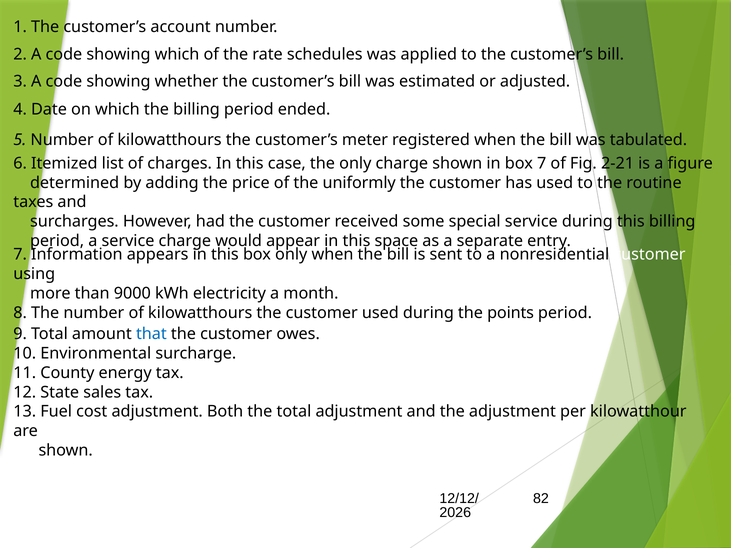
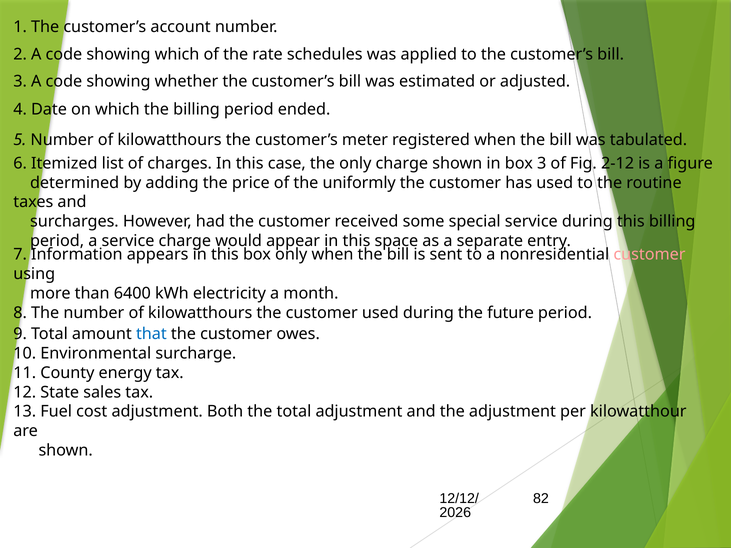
box 7: 7 -> 3
2-21: 2-21 -> 2-12
customer at (649, 255) colour: white -> pink
9000: 9000 -> 6400
points: points -> future
